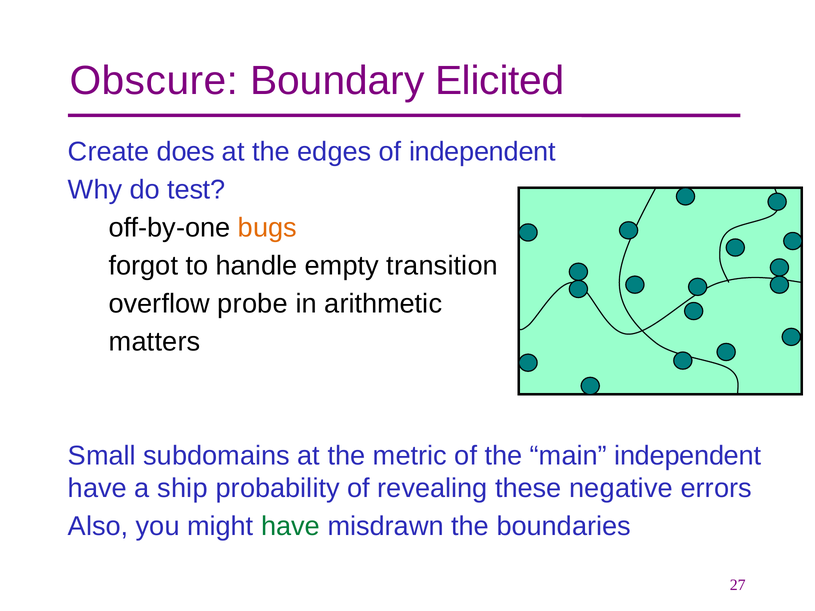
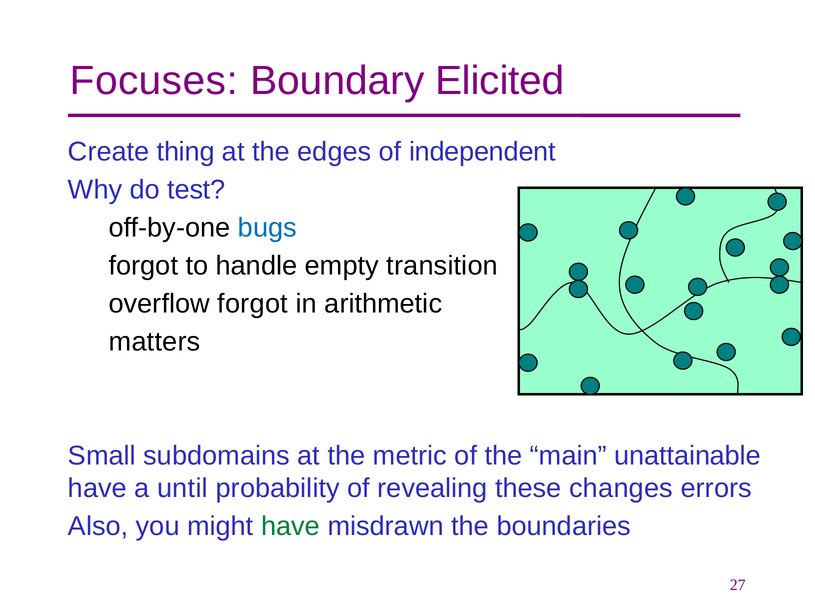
Obscure: Obscure -> Focuses
does: does -> thing
bugs colour: orange -> blue
overflow probe: probe -> forgot
main independent: independent -> unattainable
ship: ship -> until
negative: negative -> changes
